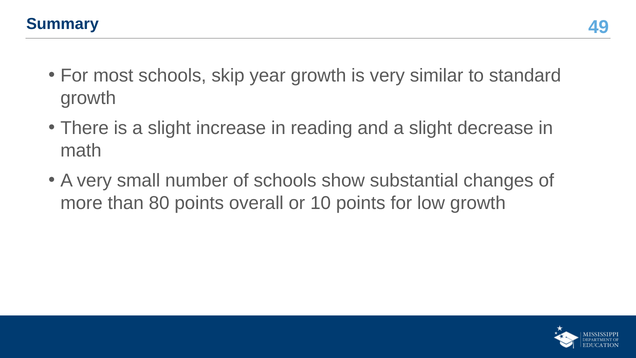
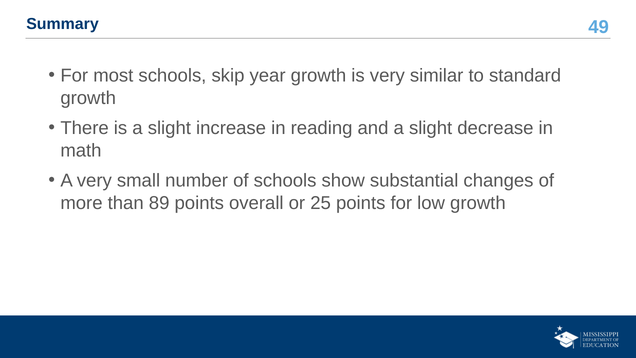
80: 80 -> 89
10: 10 -> 25
